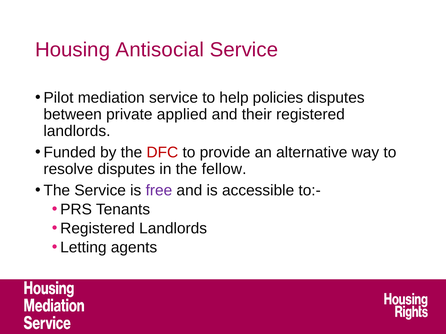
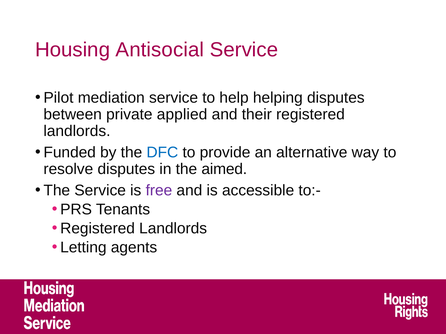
policies: policies -> helping
DFC colour: red -> blue
fellow: fellow -> aimed
